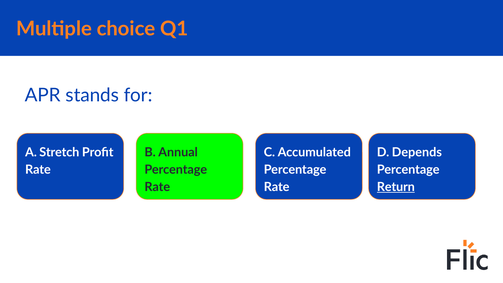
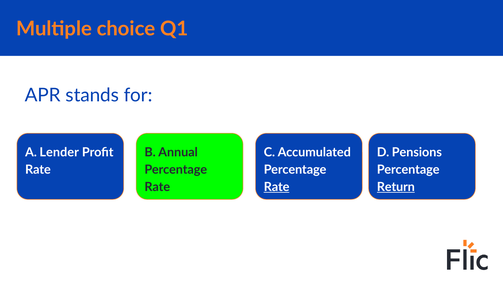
Stretch: Stretch -> Lender
Depends: Depends -> Pensions
Rate at (277, 187) underline: none -> present
